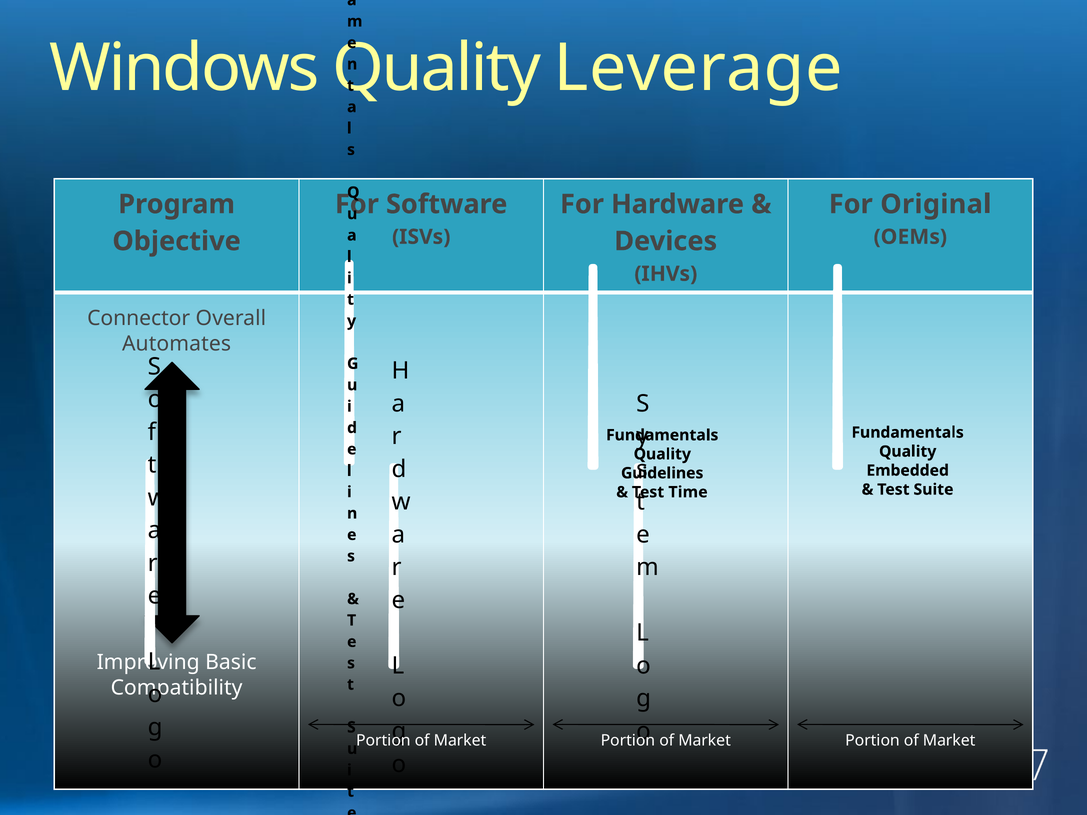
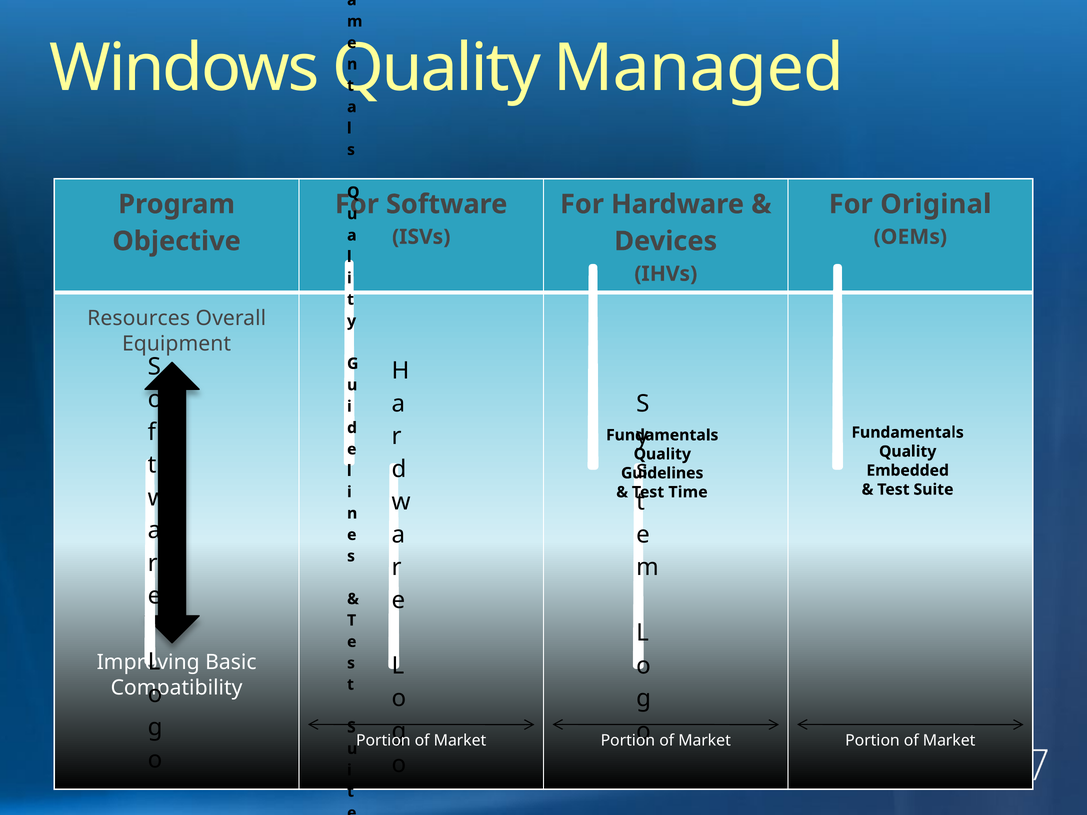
Leverage: Leverage -> Managed
Connector: Connector -> Resources
Automates: Automates -> Equipment
